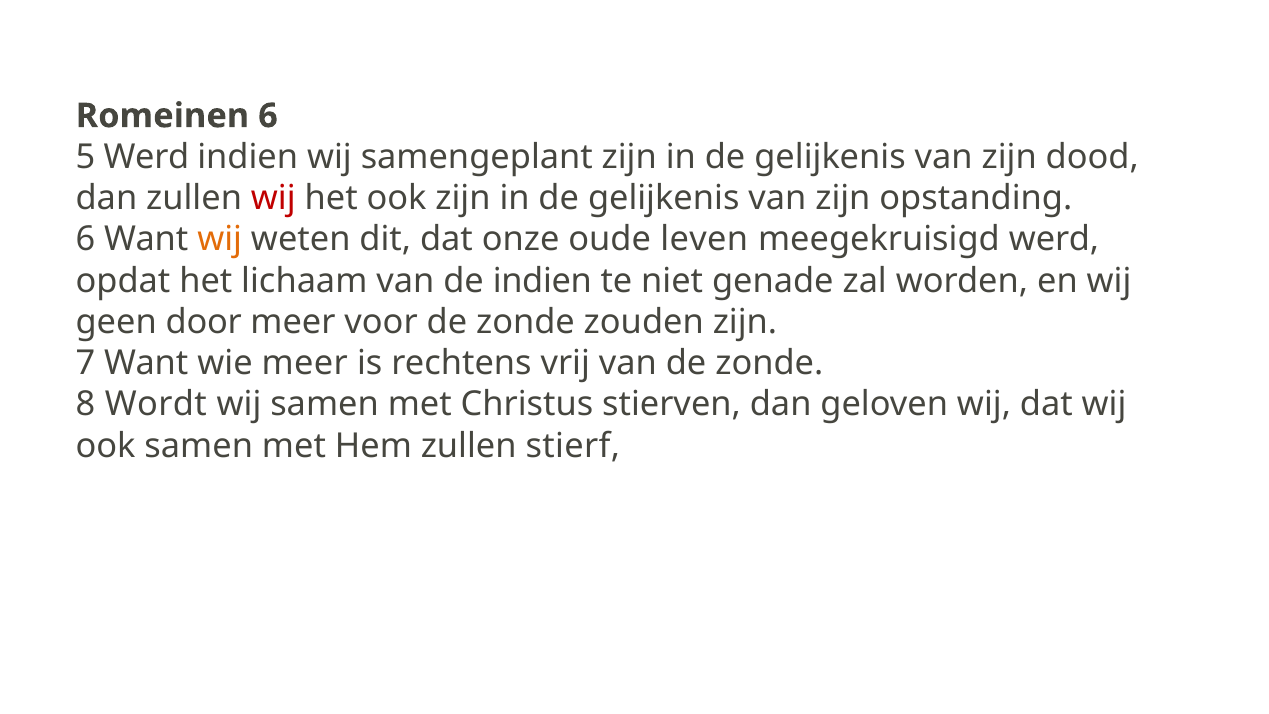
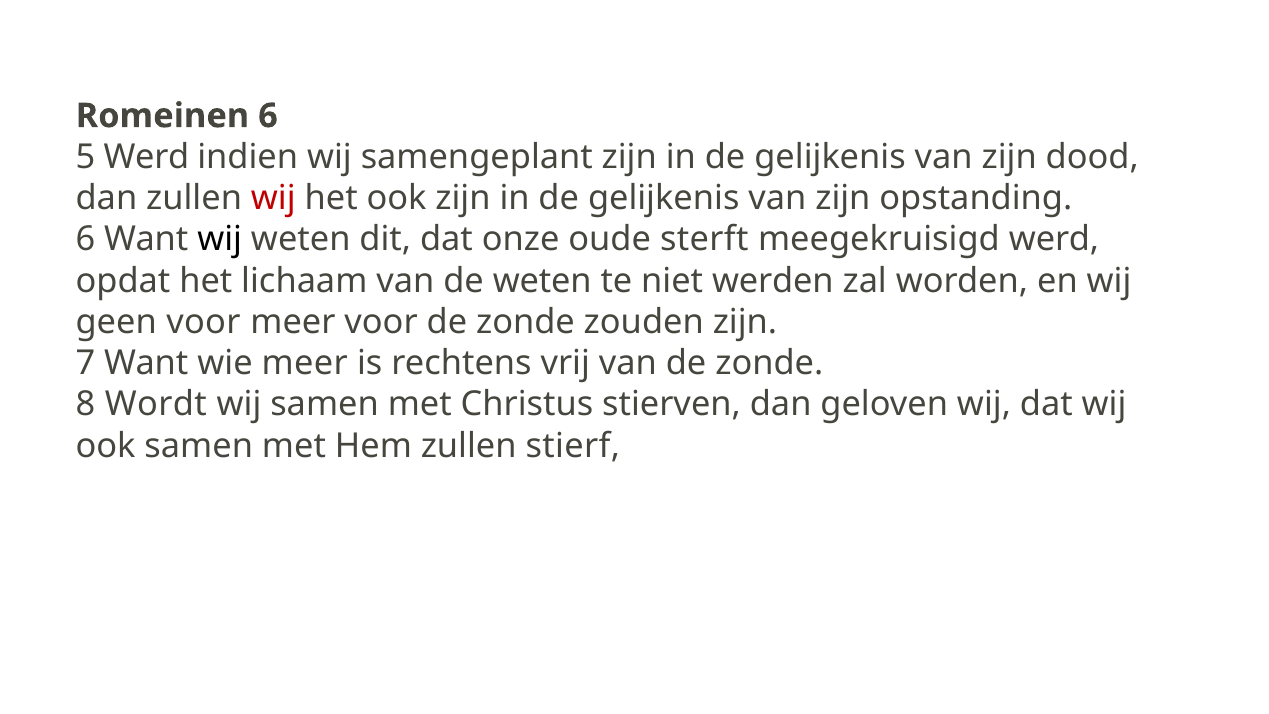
wij at (220, 240) colour: orange -> black
leven: leven -> sterft
de indien: indien -> weten
genade: genade -> werden
geen door: door -> voor
